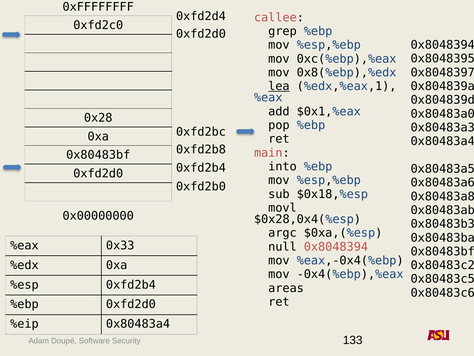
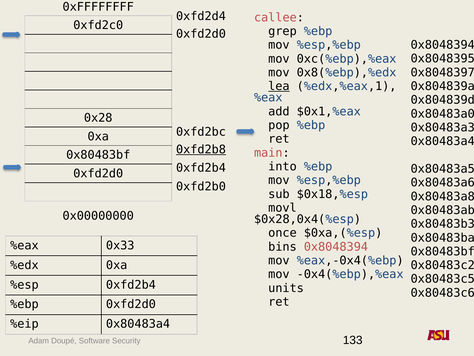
0xfd2b8 underline: none -> present
argc: argc -> once
null: null -> bins
areas: areas -> units
